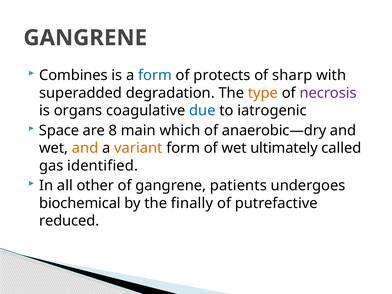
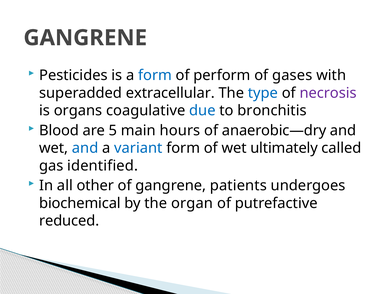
Combines: Combines -> Pesticides
protects: protects -> perform
sharp: sharp -> gases
degradation: degradation -> extracellular
type colour: orange -> blue
iatrogenic: iatrogenic -> bronchitis
Space: Space -> Blood
8: 8 -> 5
which: which -> hours
and at (85, 148) colour: orange -> blue
variant colour: orange -> blue
finally: finally -> organ
